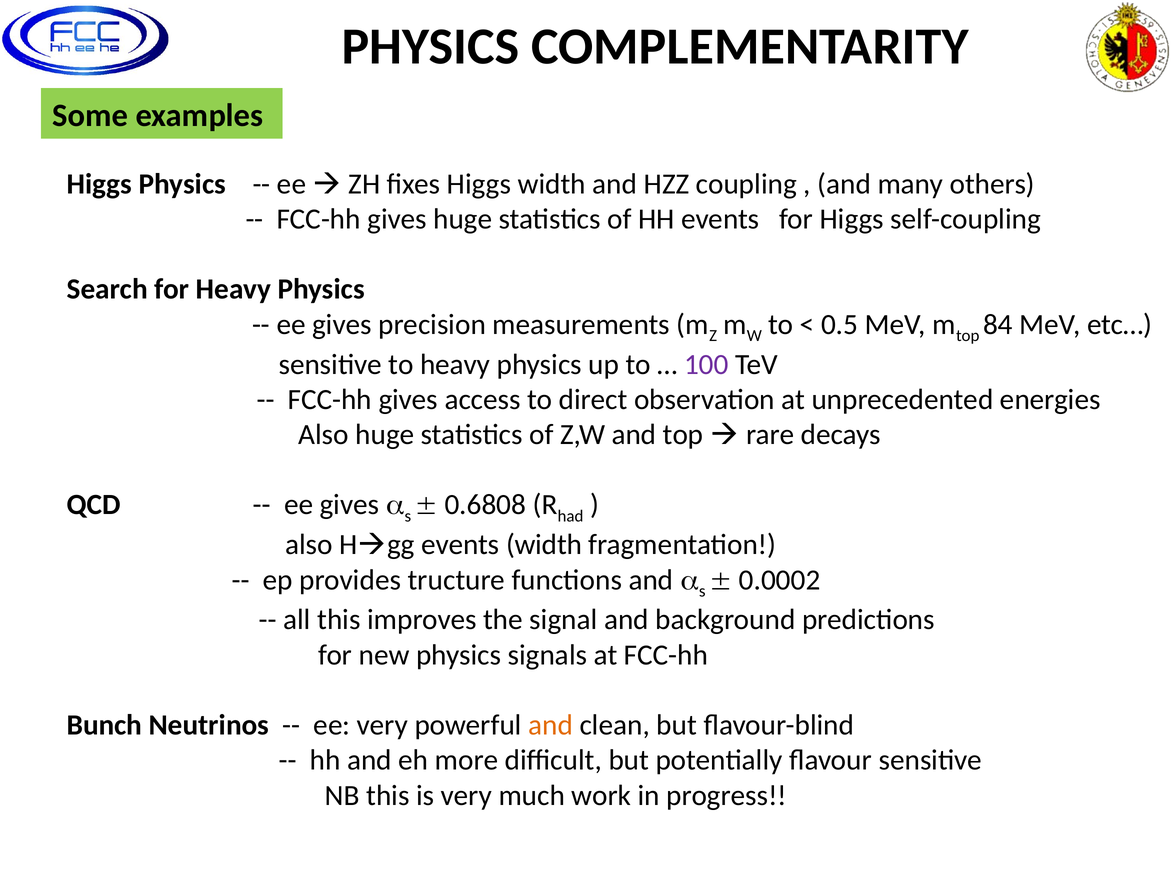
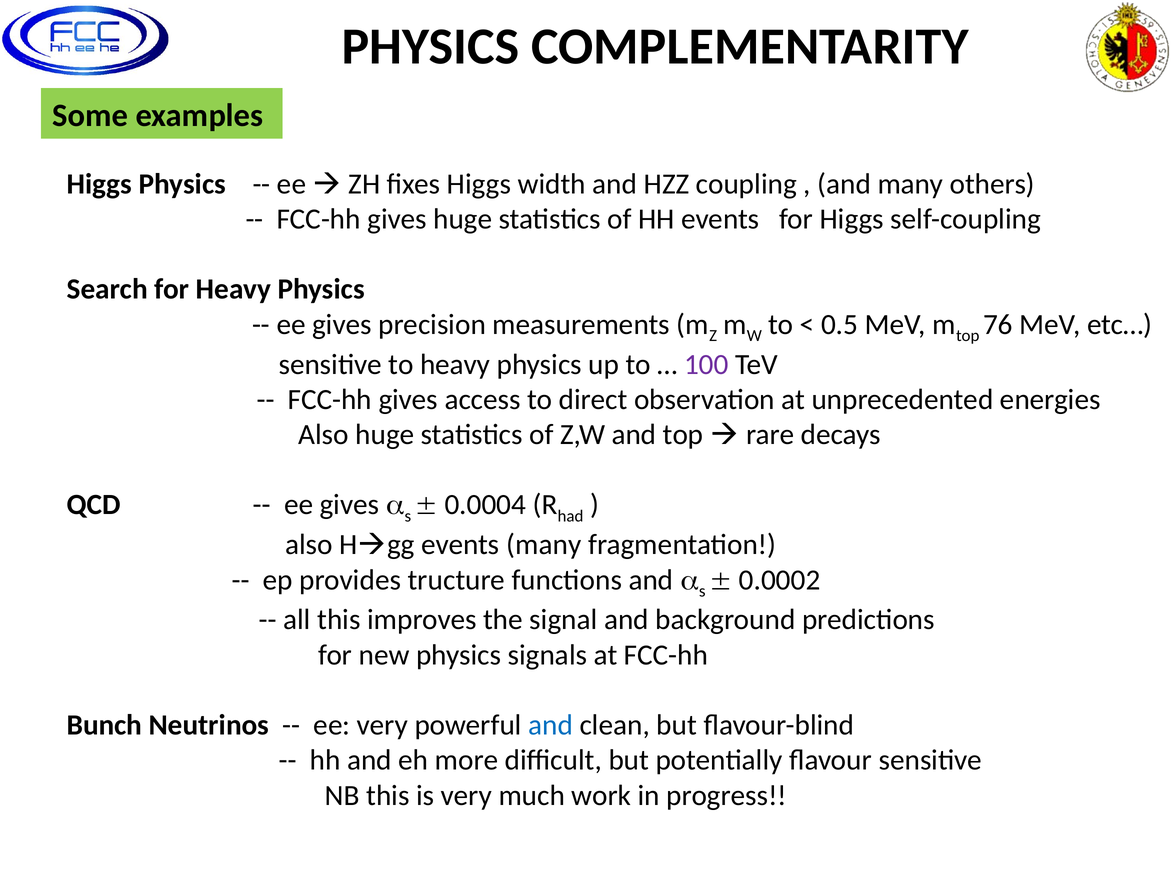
84: 84 -> 76
0.6808: 0.6808 -> 0.0004
events width: width -> many
and at (551, 725) colour: orange -> blue
